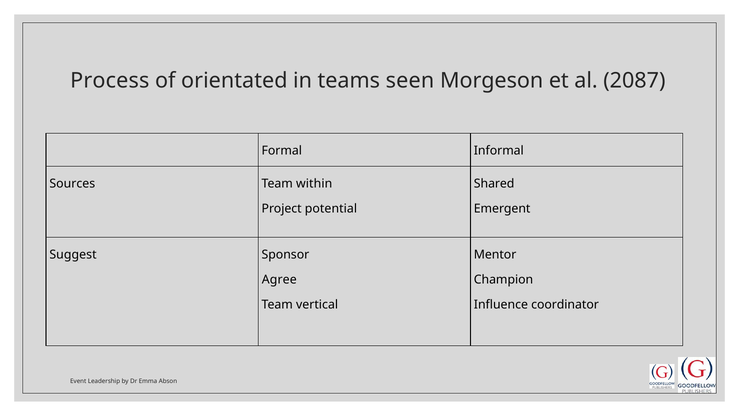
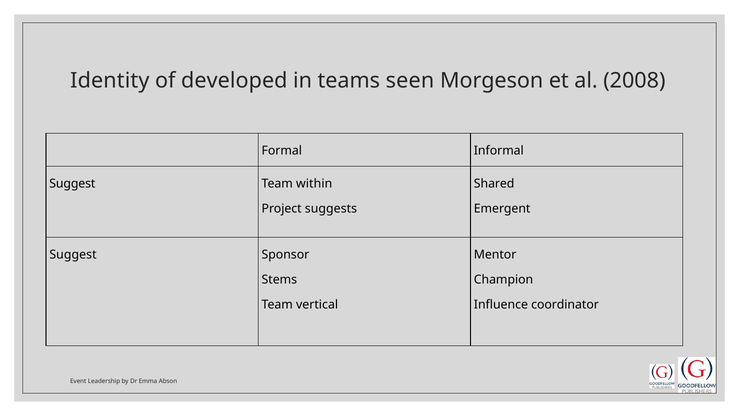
Process: Process -> Identity
orientated: orientated -> developed
2087: 2087 -> 2008
Sources at (72, 184): Sources -> Suggest
potential: potential -> suggests
Agree: Agree -> Stems
